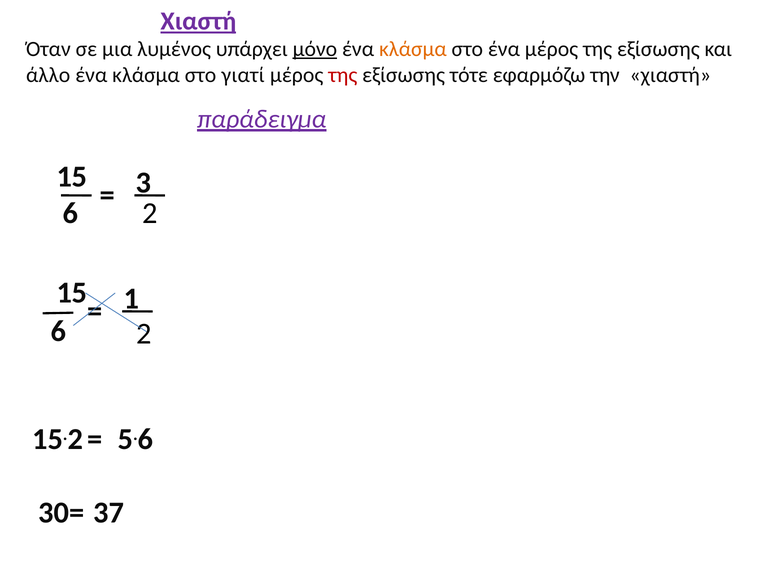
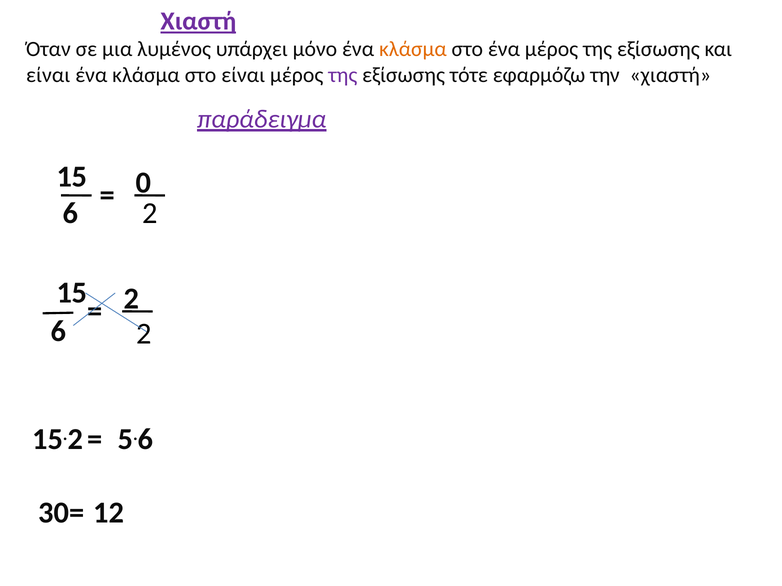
μόνο underline: present -> none
άλλο at (48, 75): άλλο -> είναι
στο γιατί: γιατί -> είναι
της at (343, 75) colour: red -> purple
3: 3 -> 0
1 at (131, 299): 1 -> 2
37: 37 -> 12
